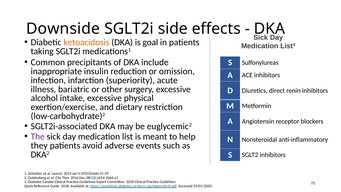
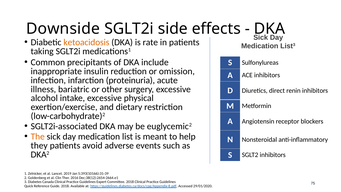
goal: goal -> rate
superiority: superiority -> proteinuria
The colour: purple -> orange
